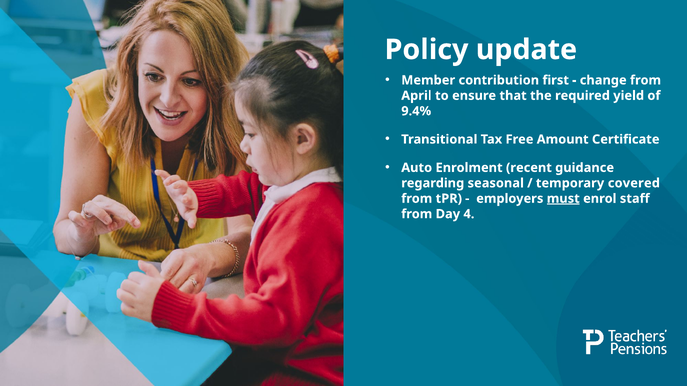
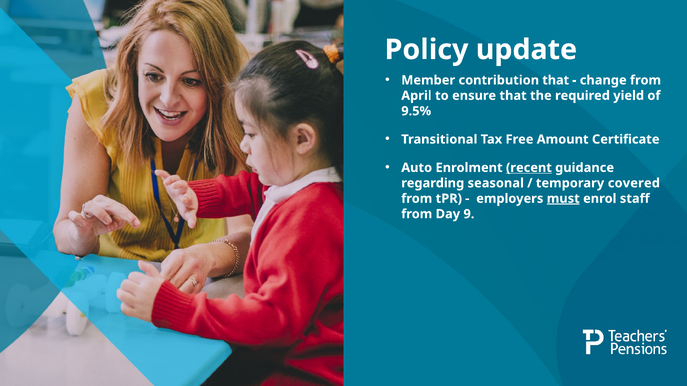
contribution first: first -> that
9.4%: 9.4% -> 9.5%
recent underline: none -> present
4: 4 -> 9
